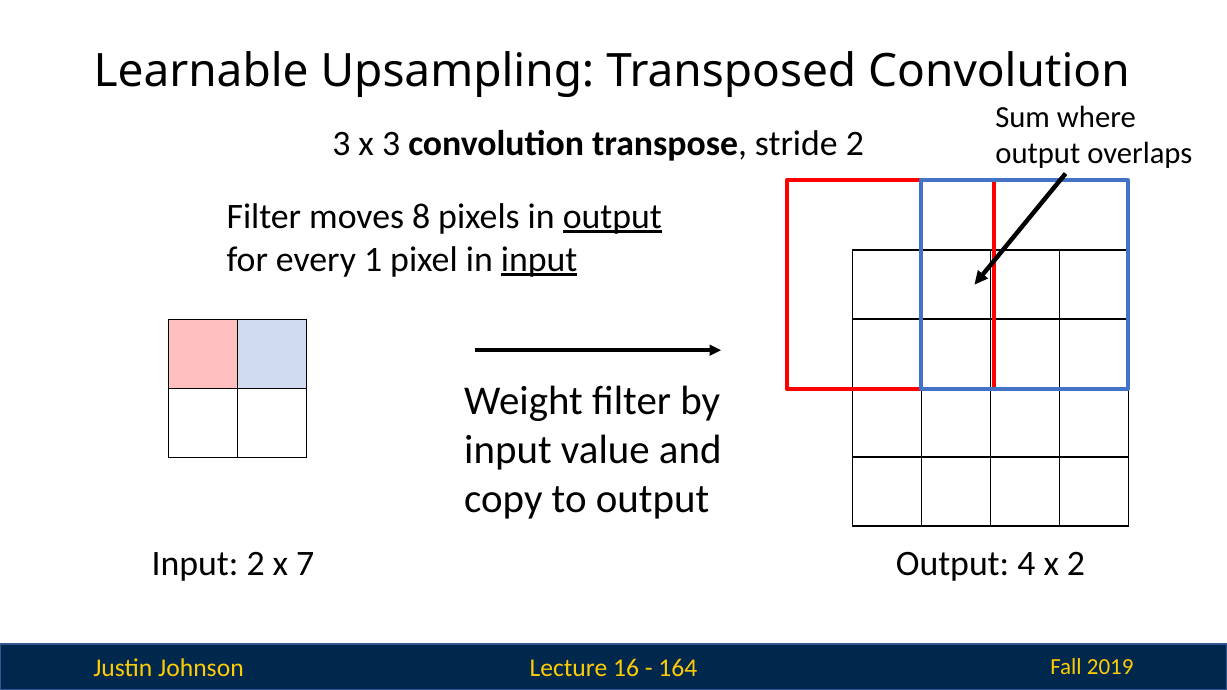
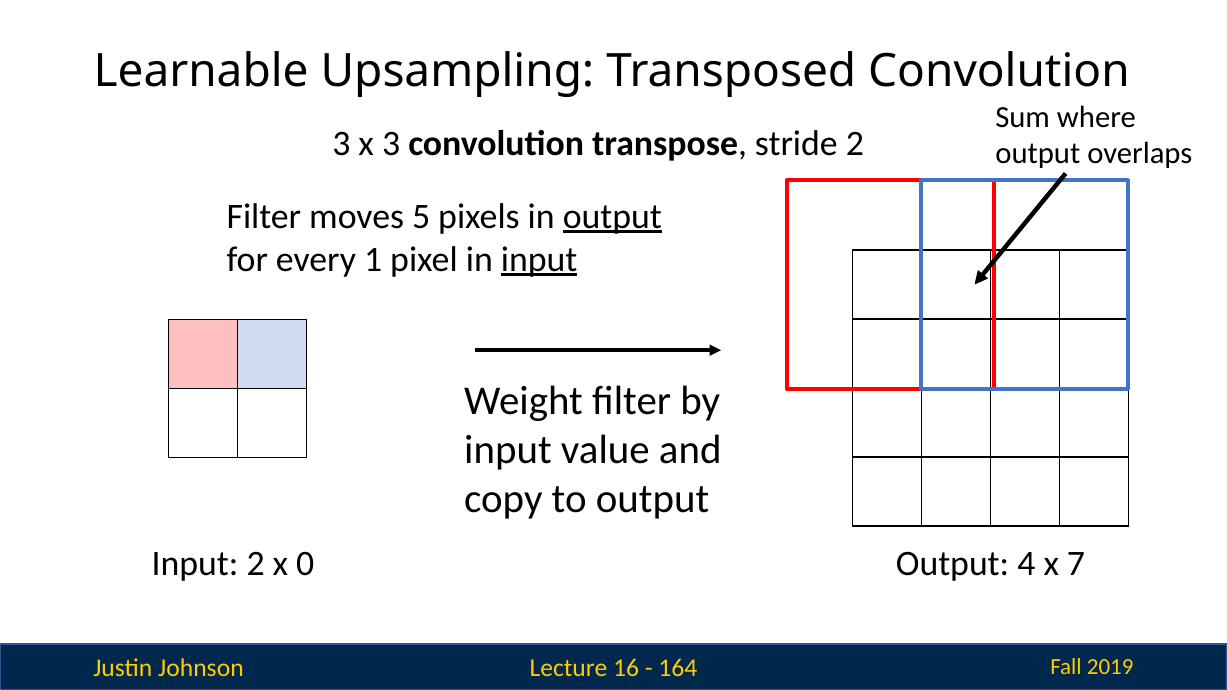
8: 8 -> 5
7: 7 -> 0
x 2: 2 -> 7
